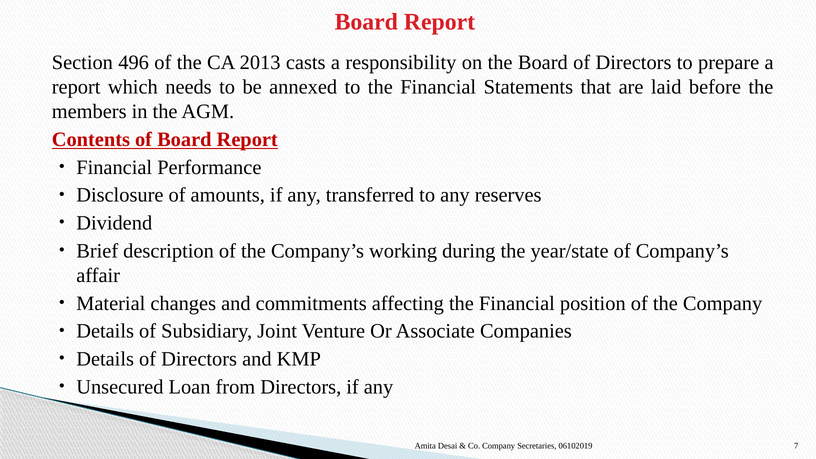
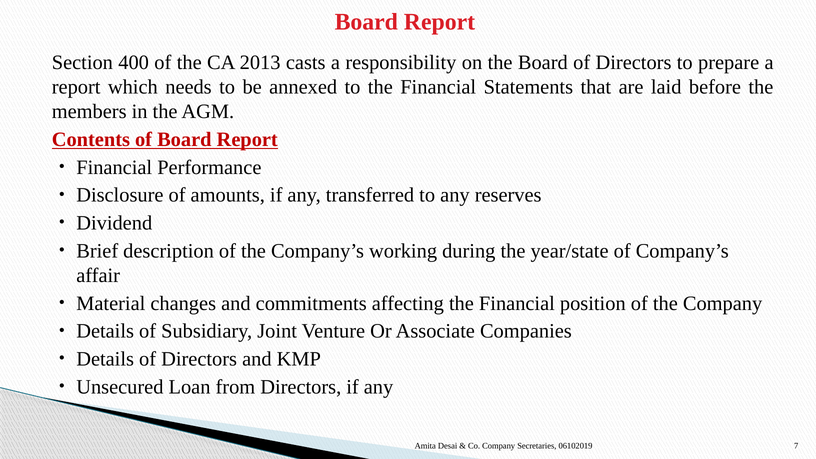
496: 496 -> 400
